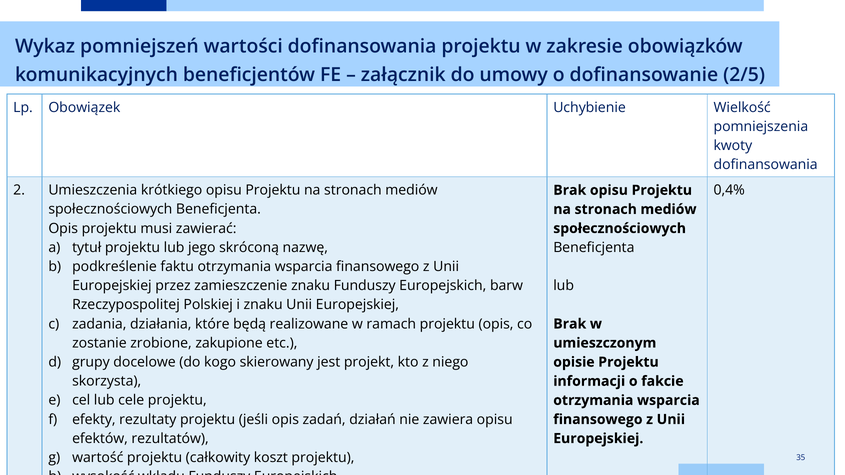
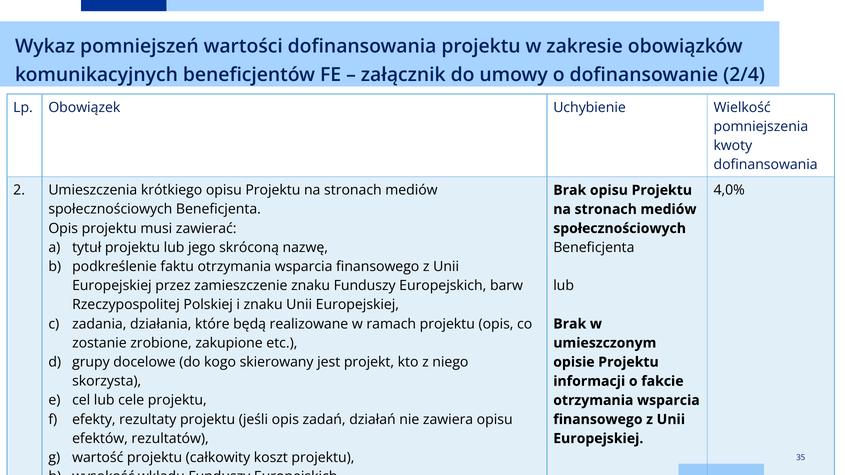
2/5: 2/5 -> 2/4
0,4%: 0,4% -> 4,0%
